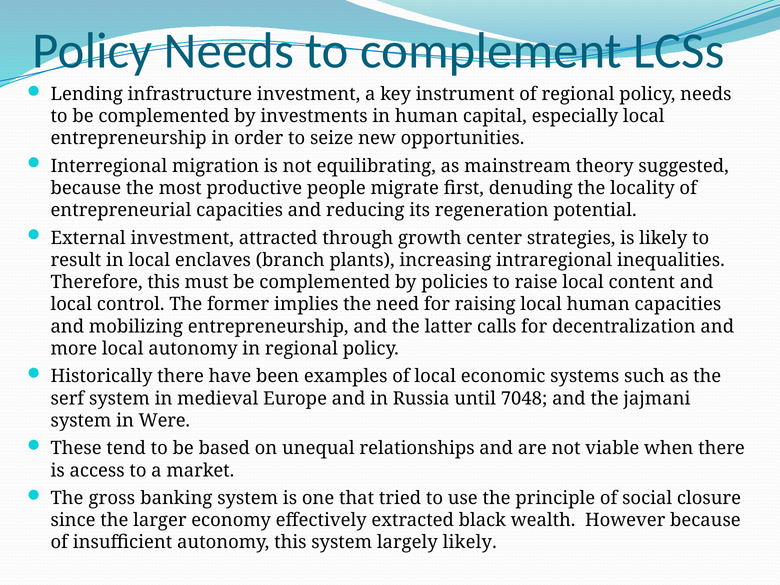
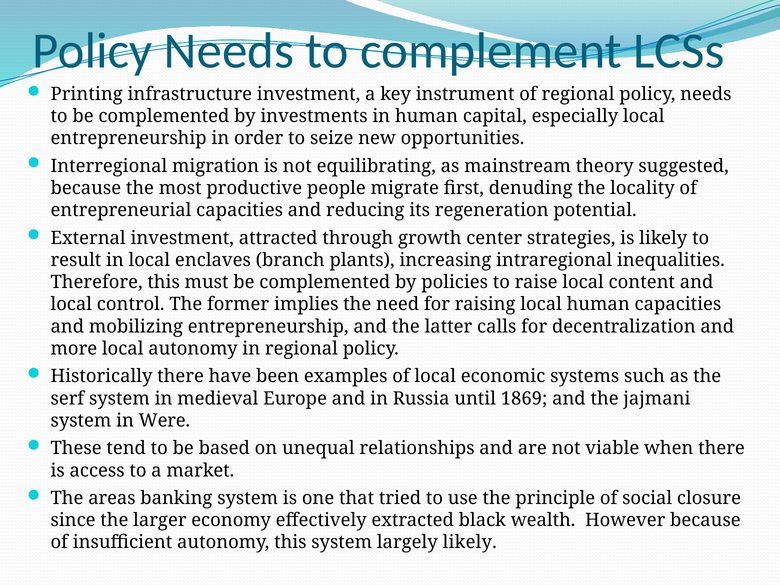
Lending: Lending -> Printing
7048: 7048 -> 1869
gross: gross -> areas
